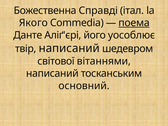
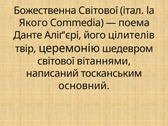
Божественна Справді: Справді -> Світової
поема underline: present -> none
уособлює: уособлює -> цілителів
твір написаний: написаний -> церемонію
